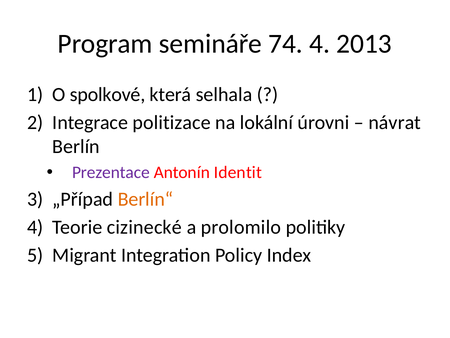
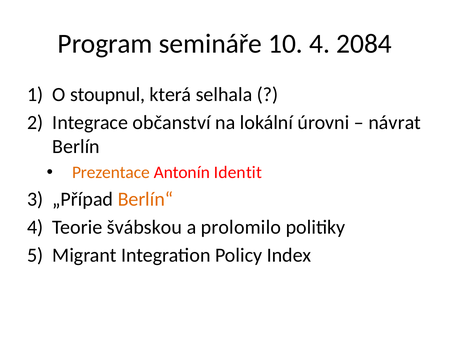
74: 74 -> 10
2013: 2013 -> 2084
spolkové: spolkové -> stoupnul
politizace: politizace -> občanství
Prezentace colour: purple -> orange
cizinecké: cizinecké -> švábskou
